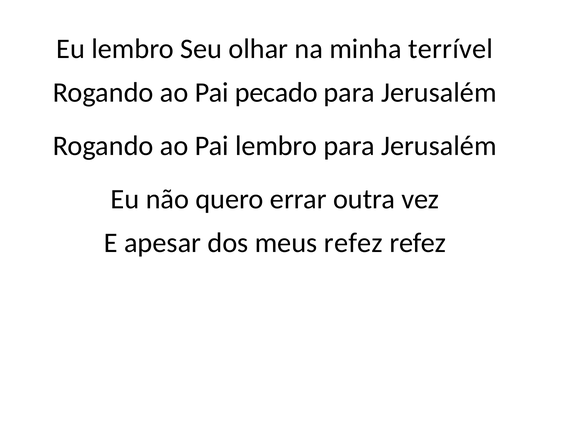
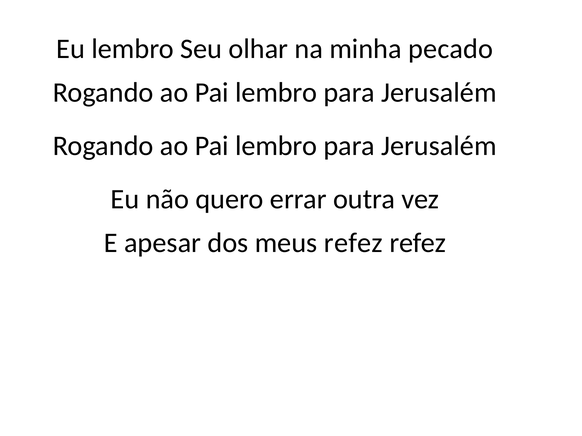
terrível: terrível -> pecado
pecado at (276, 93): pecado -> lembro
